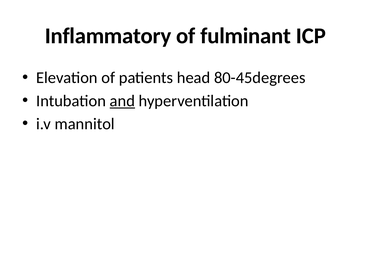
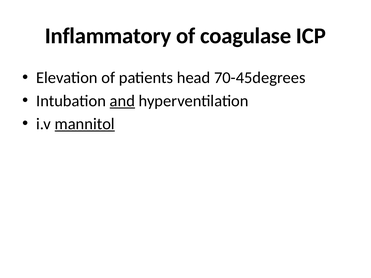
fulminant: fulminant -> coagulase
80-45degrees: 80-45degrees -> 70-45degrees
mannitol underline: none -> present
